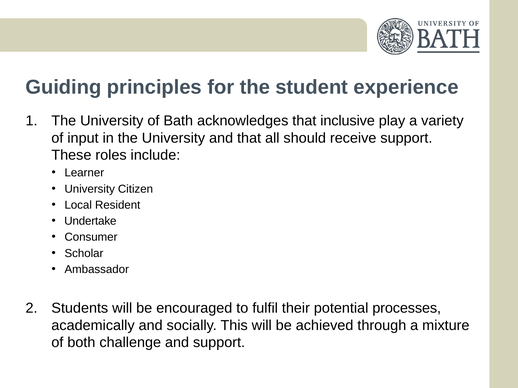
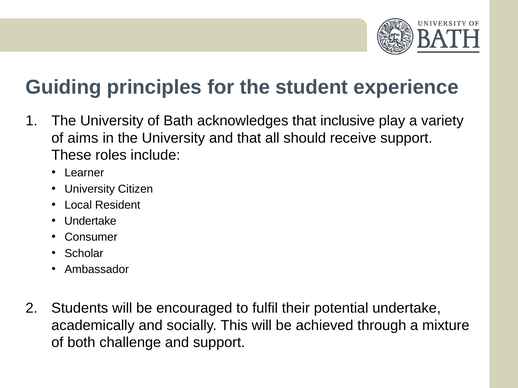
input: input -> aims
potential processes: processes -> undertake
